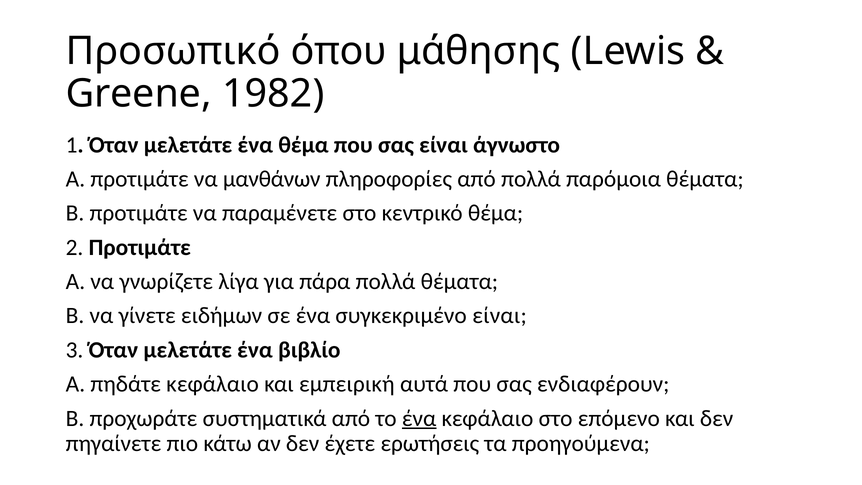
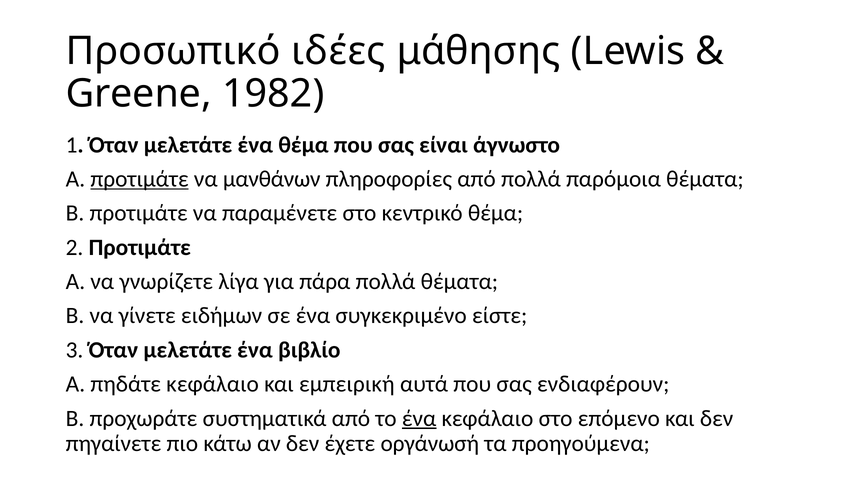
όπου: όπου -> ιδέες
προτιμάτε at (140, 179) underline: none -> present
συγκεκριμένο είναι: είναι -> είστε
ερωτήσεις: ερωτήσεις -> οργάνωσή
